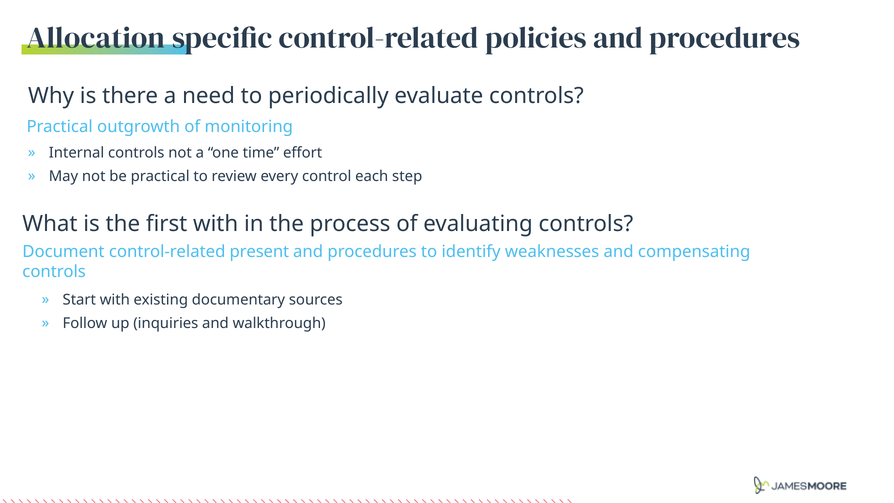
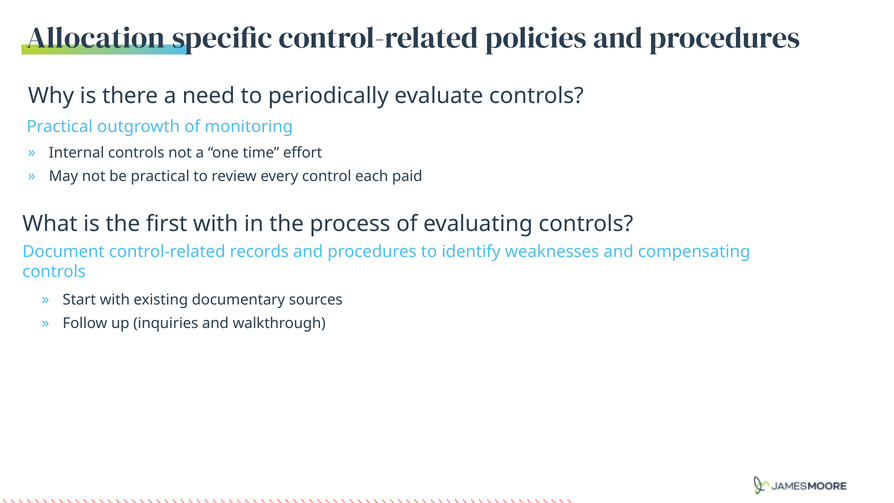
step: step -> paid
present: present -> records
